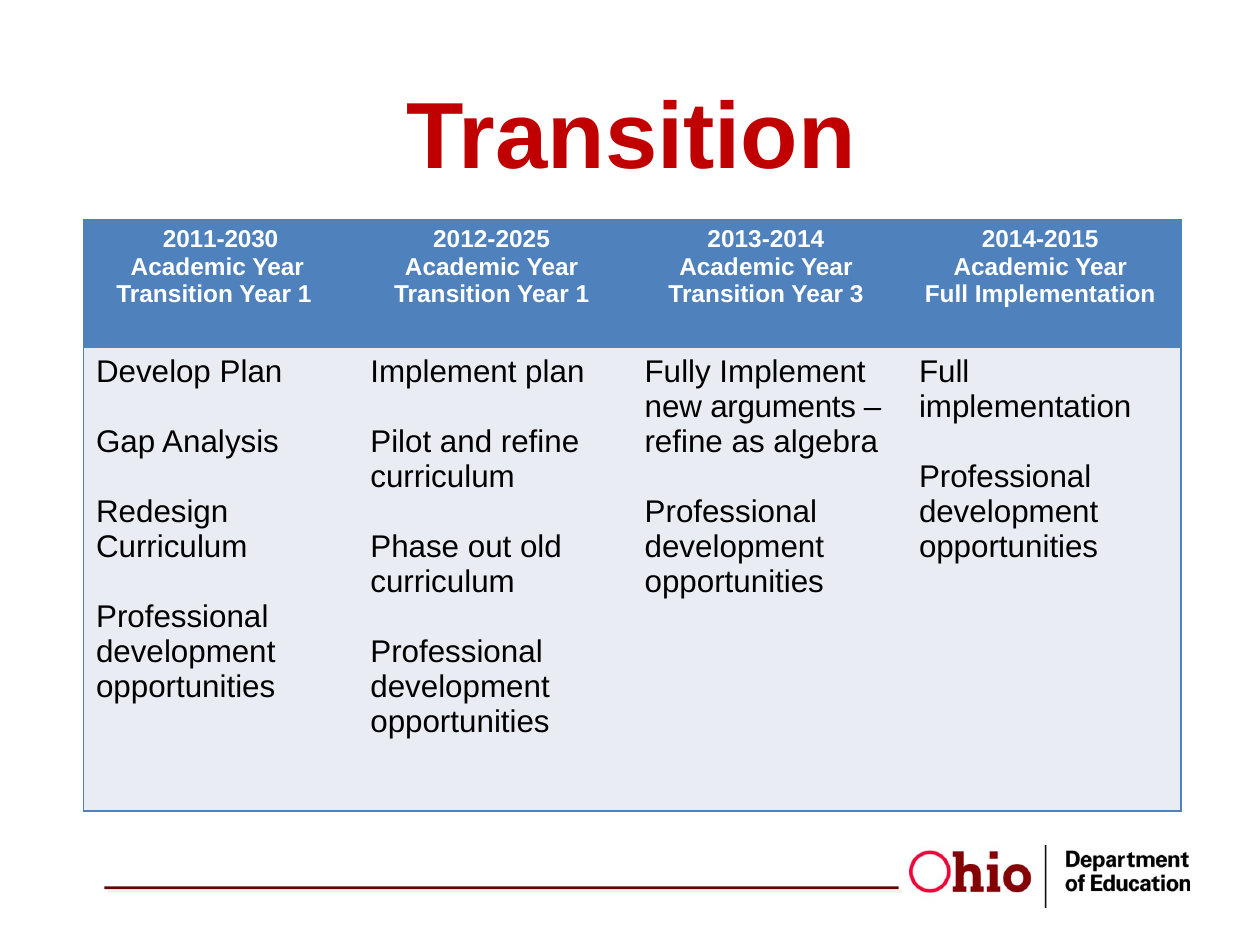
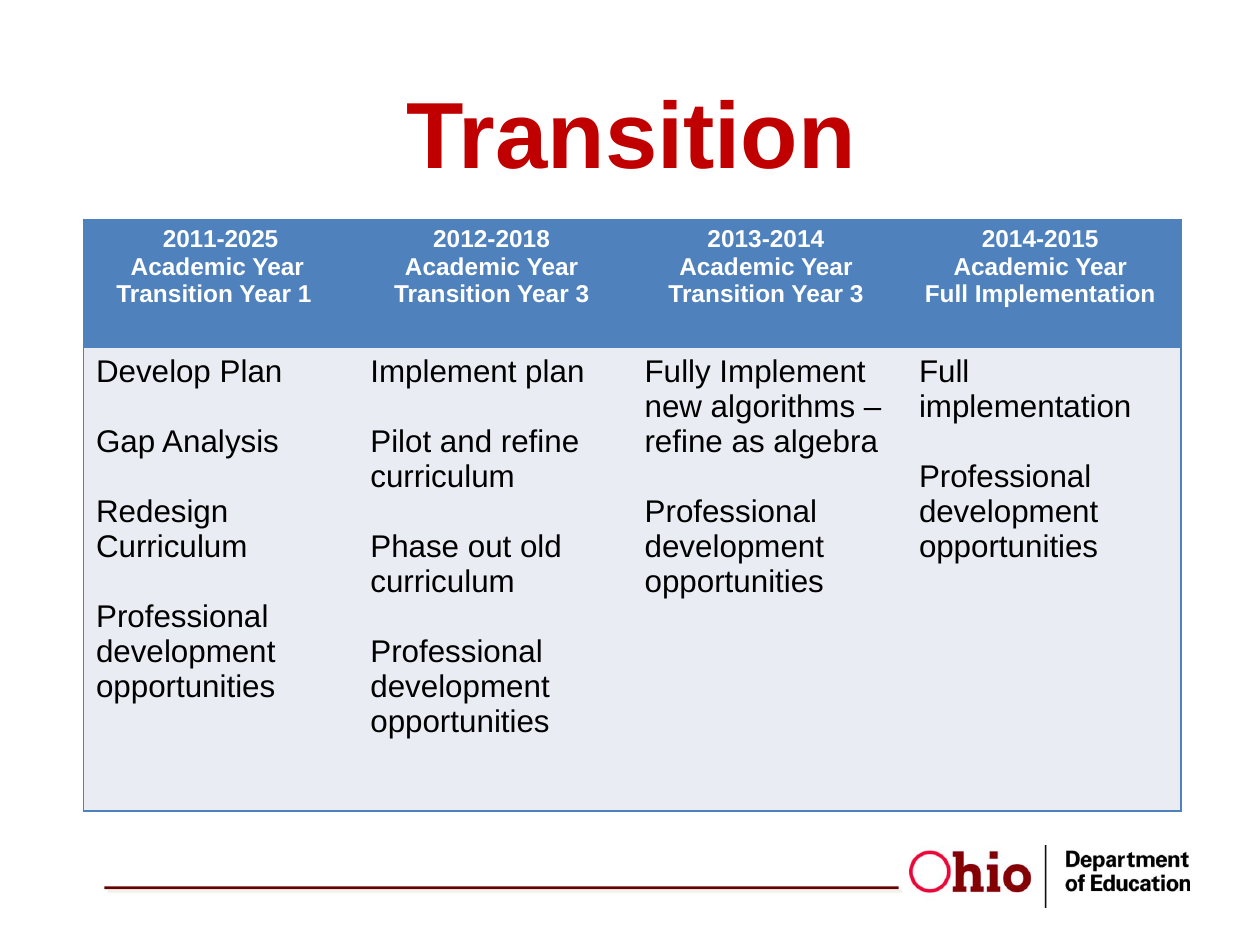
2011-2030: 2011-2030 -> 2011-2025
2012-2025: 2012-2025 -> 2012-2018
1 at (582, 295): 1 -> 3
arguments: arguments -> algorithms
